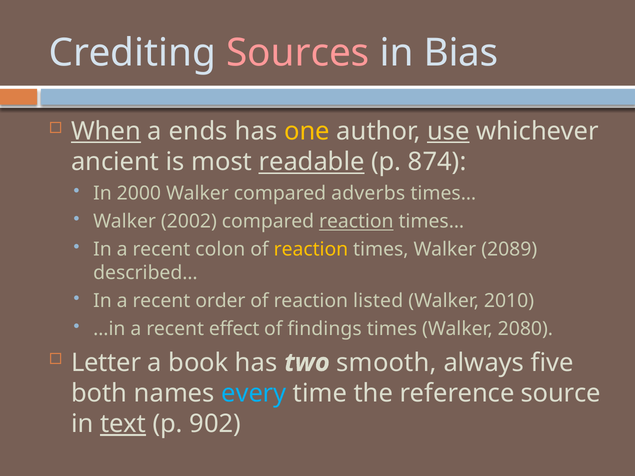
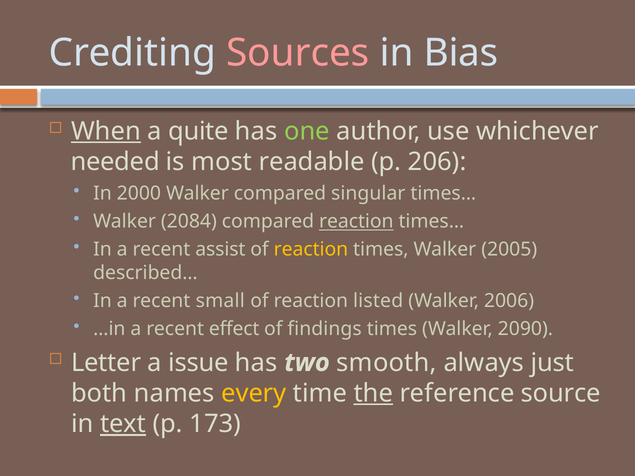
ends: ends -> quite
one colour: yellow -> light green
use underline: present -> none
ancient: ancient -> needed
readable underline: present -> none
874: 874 -> 206
adverbs: adverbs -> singular
2002: 2002 -> 2084
colon: colon -> assist
2089: 2089 -> 2005
order: order -> small
2010: 2010 -> 2006
2080: 2080 -> 2090
book: book -> issue
five: five -> just
every colour: light blue -> yellow
the underline: none -> present
902: 902 -> 173
